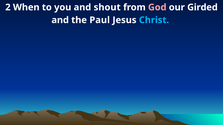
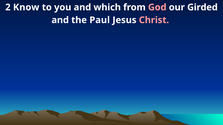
When: When -> Know
shout: shout -> which
Christ colour: light blue -> pink
